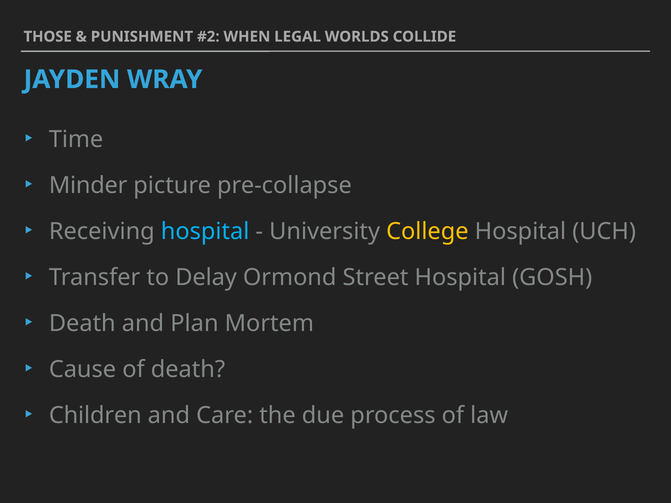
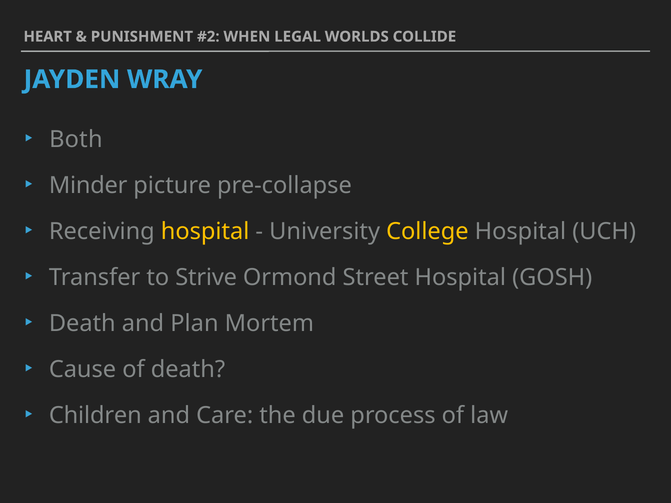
THOSE: THOSE -> HEART
Time: Time -> Both
hospital at (205, 231) colour: light blue -> yellow
Delay: Delay -> Strive
